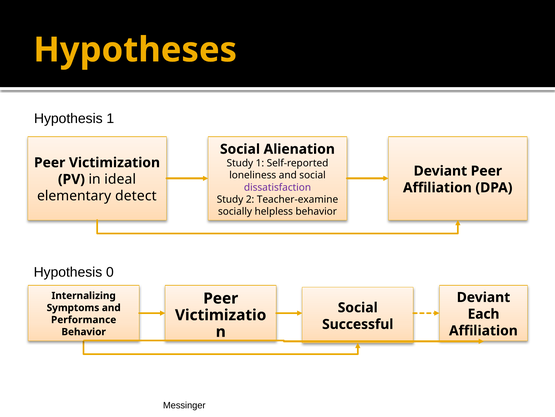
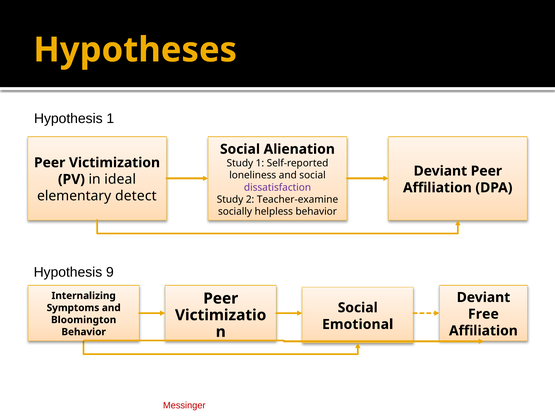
0: 0 -> 9
Each: Each -> Free
Performance: Performance -> Bloomington
Successful: Successful -> Emotional
Messinger colour: black -> red
